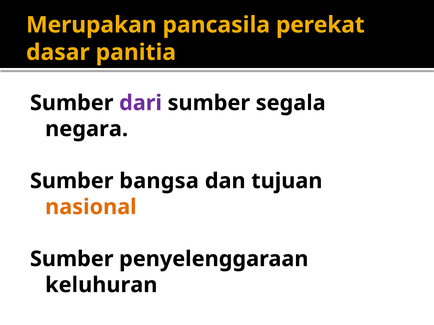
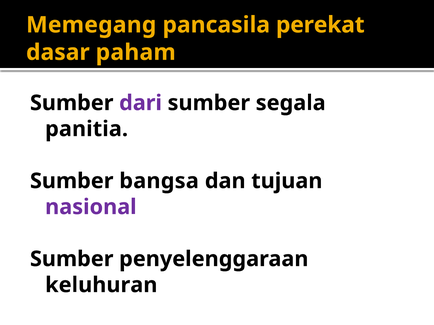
Merupakan: Merupakan -> Memegang
panitia: panitia -> paham
negara: negara -> panitia
nasional colour: orange -> purple
